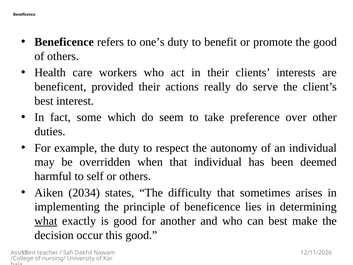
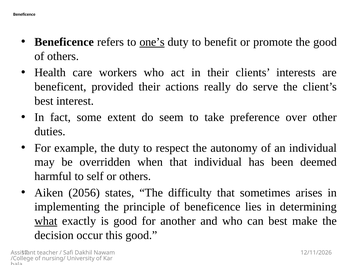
one’s underline: none -> present
which: which -> extent
2034: 2034 -> 2056
